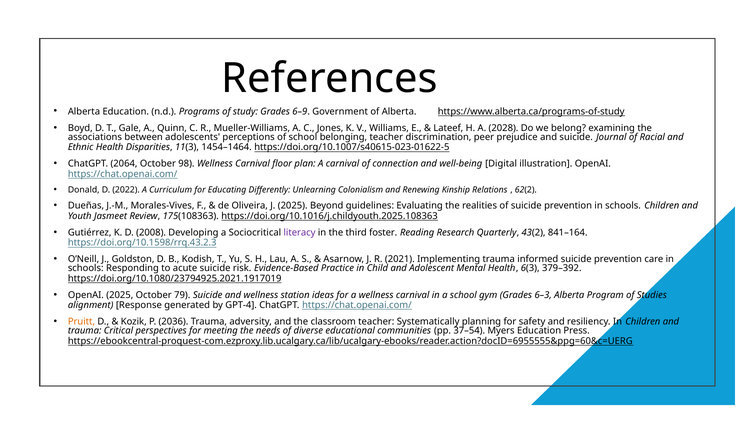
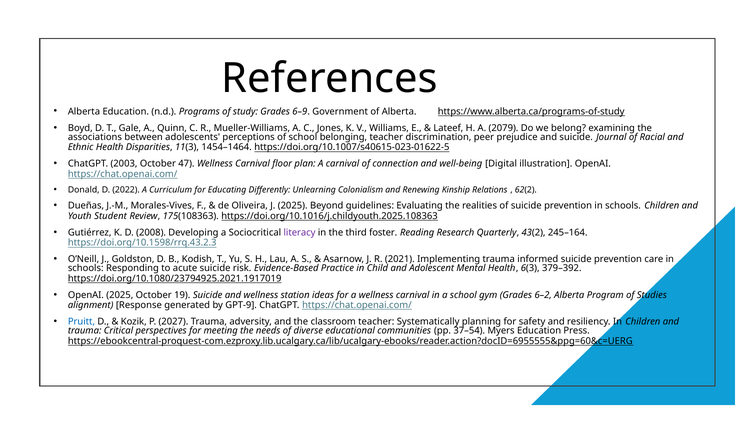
2028: 2028 -> 2079
2064: 2064 -> 2003
98: 98 -> 47
Jasmeet: Jasmeet -> Student
841–164: 841–164 -> 245–164
79: 79 -> 19
6–3: 6–3 -> 6–2
GPT-4: GPT-4 -> GPT-9
Pruitt colour: orange -> blue
2036: 2036 -> 2027
